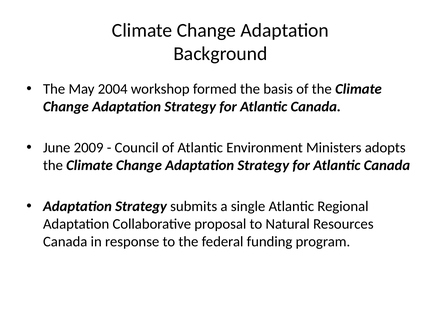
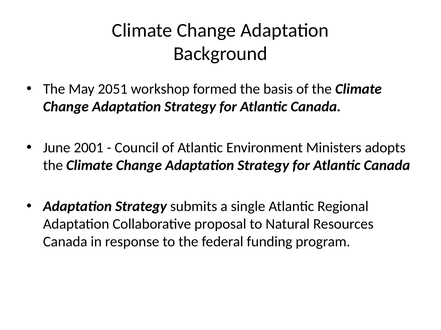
2004: 2004 -> 2051
2009: 2009 -> 2001
